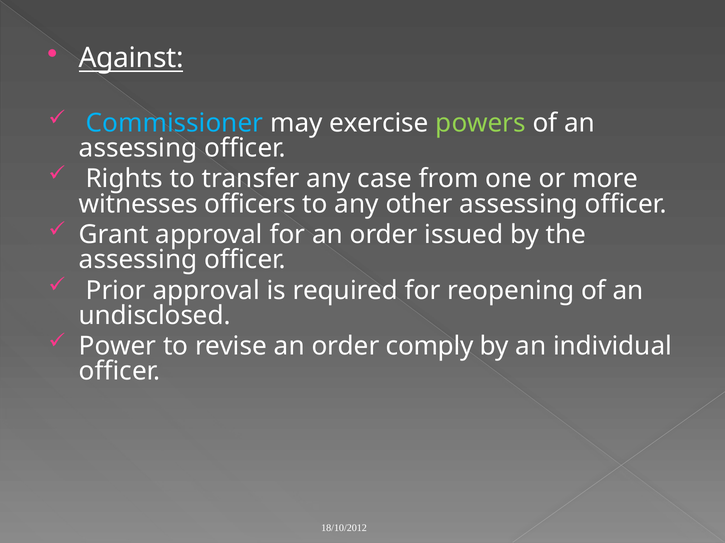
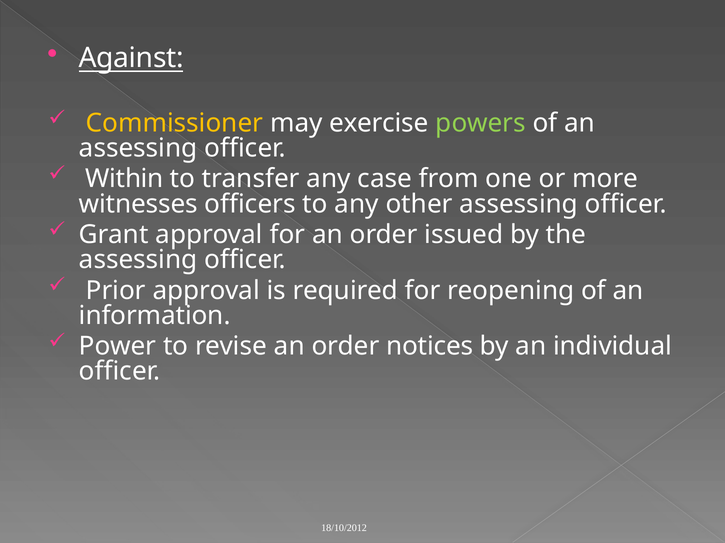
Commissioner colour: light blue -> yellow
Rights: Rights -> Within
undisclosed: undisclosed -> information
comply: comply -> notices
